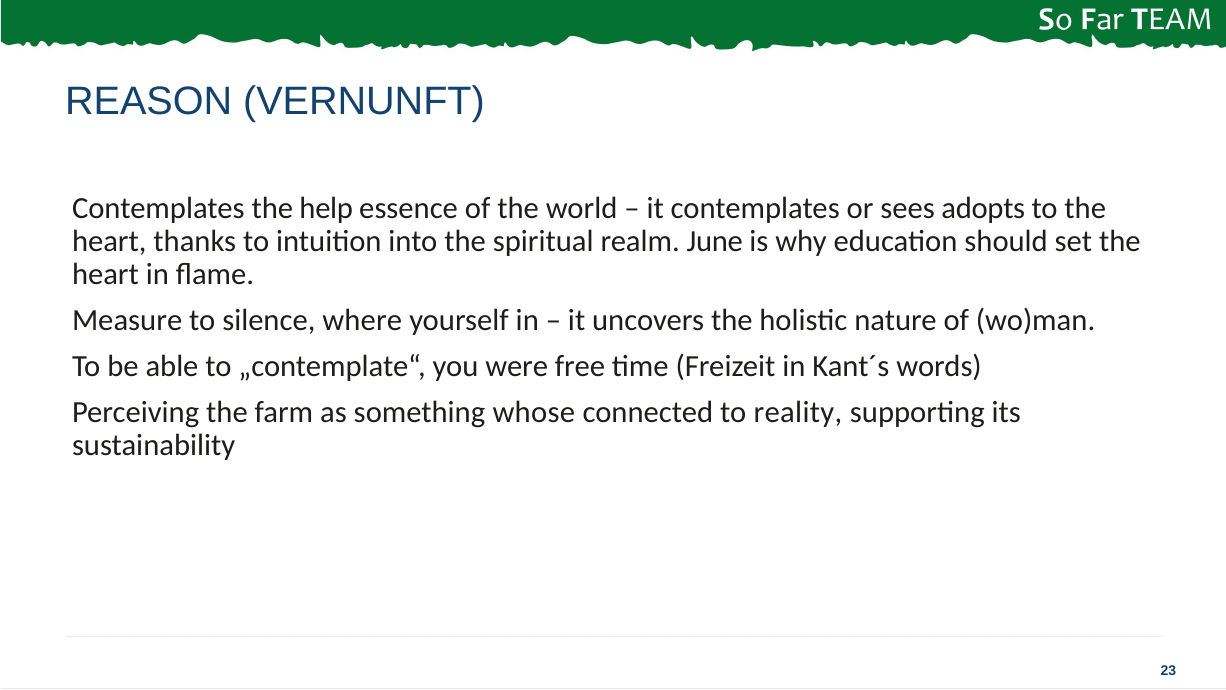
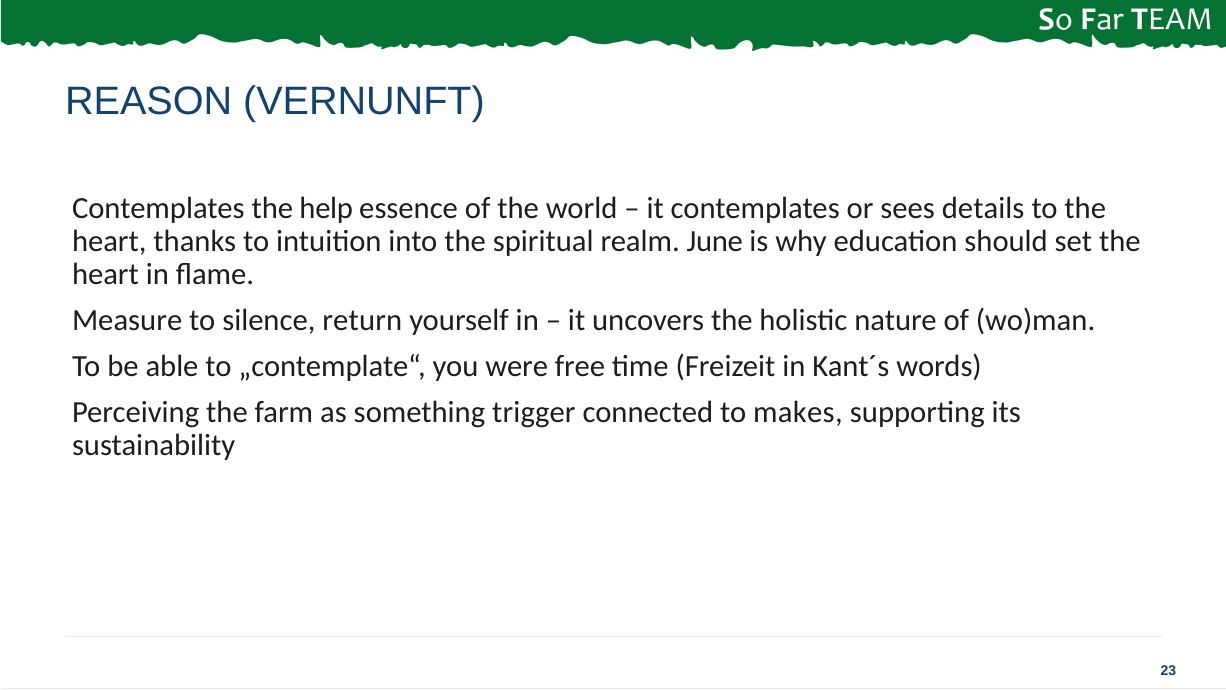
adopts: adopts -> details
where: where -> return
whose: whose -> trigger
reality: reality -> makes
